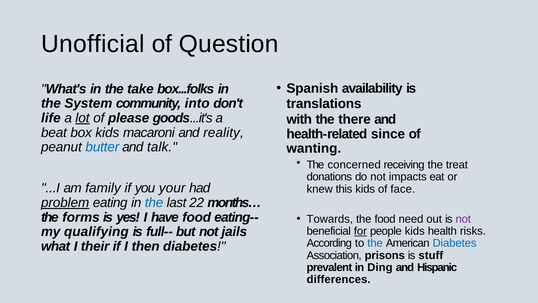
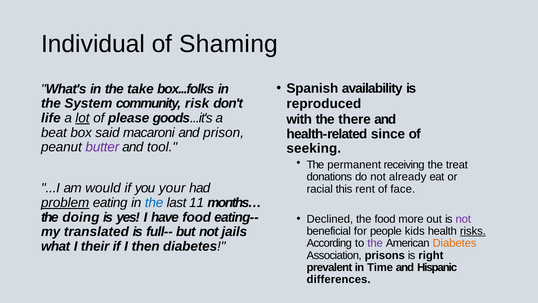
Unofficial: Unofficial -> Individual
Question: Question -> Shaming
into: into -> risk
translations: translations -> reproduced
box kids: kids -> said
reality: reality -> prison
butter colour: blue -> purple
talk: talk -> tool
wanting: wanting -> seeking
concerned: concerned -> permanent
impacts: impacts -> already
family: family -> would
knew: knew -> racial
this kids: kids -> rent
22: 22 -> 11
forms: forms -> doing
Towards: Towards -> Declined
need: need -> more
qualifying: qualifying -> translated
for underline: present -> none
risks underline: none -> present
the at (375, 243) colour: blue -> purple
Diabetes at (455, 243) colour: blue -> orange
stuff: stuff -> right
Ding: Ding -> Time
